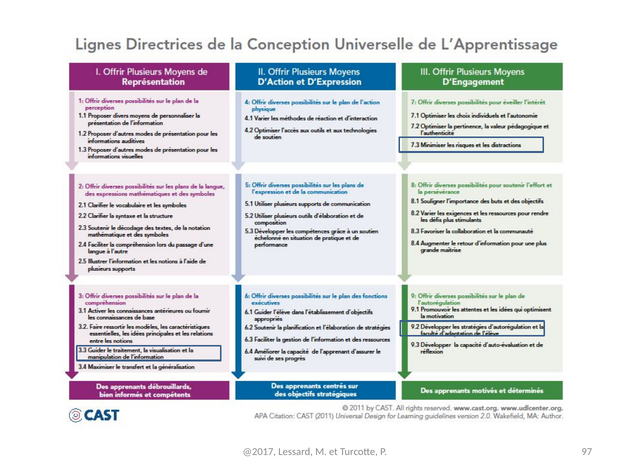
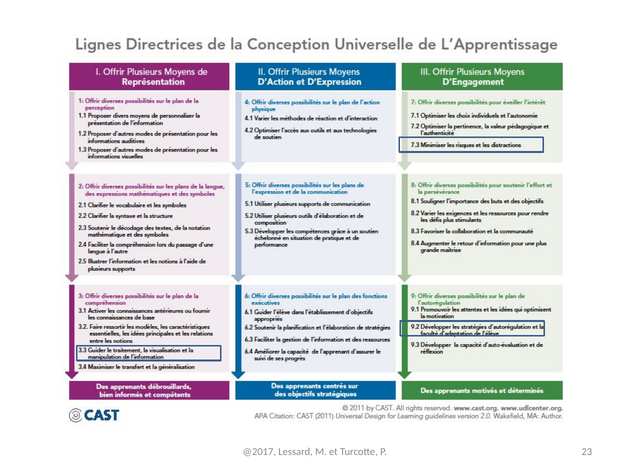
97: 97 -> 23
